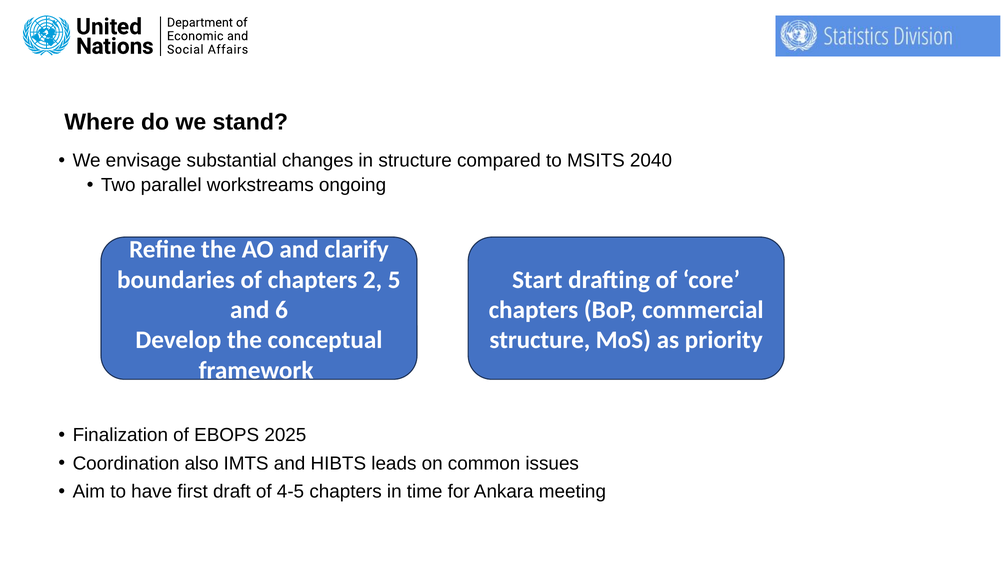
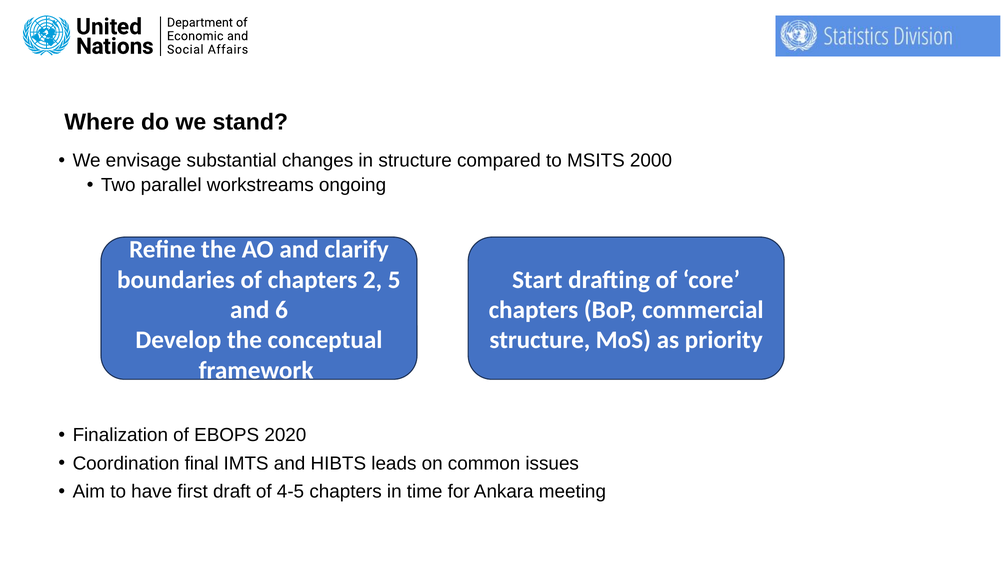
2040: 2040 -> 2000
2025: 2025 -> 2020
also: also -> final
